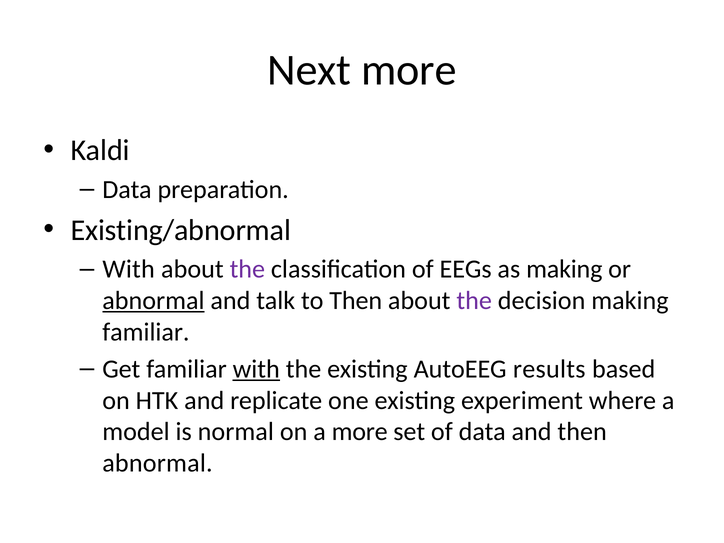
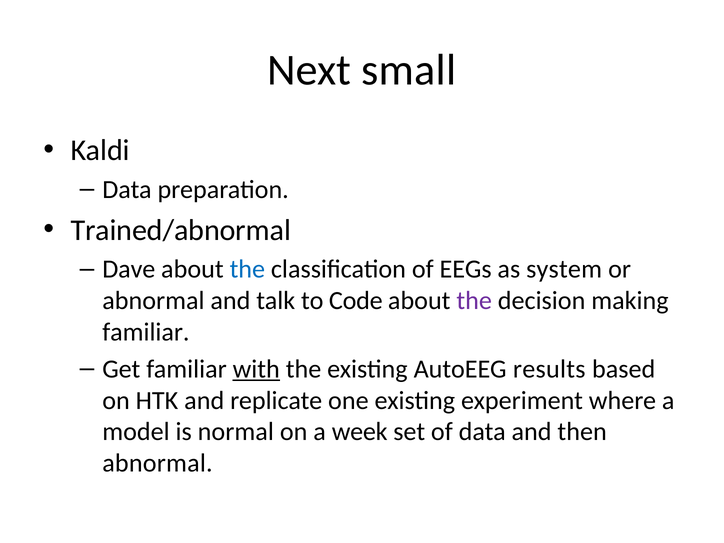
Next more: more -> small
Existing/abnormal: Existing/abnormal -> Trained/abnormal
With at (129, 269): With -> Dave
the at (247, 269) colour: purple -> blue
as making: making -> system
abnormal at (153, 301) underline: present -> none
to Then: Then -> Code
a more: more -> week
